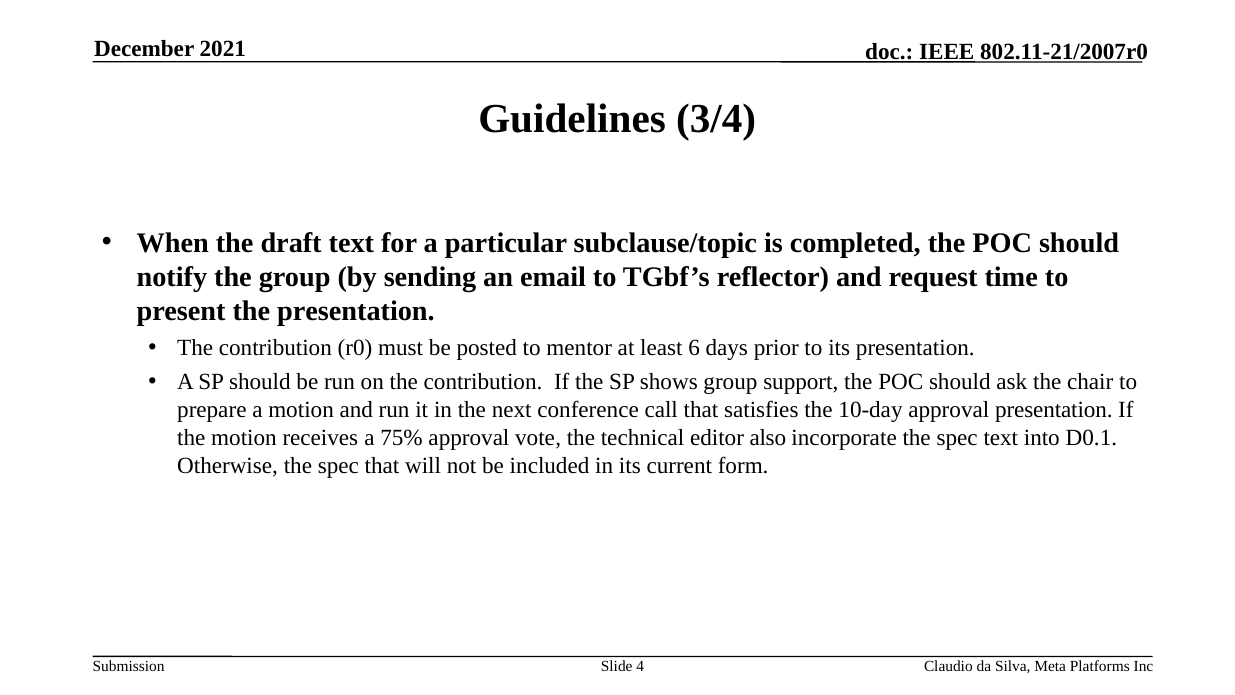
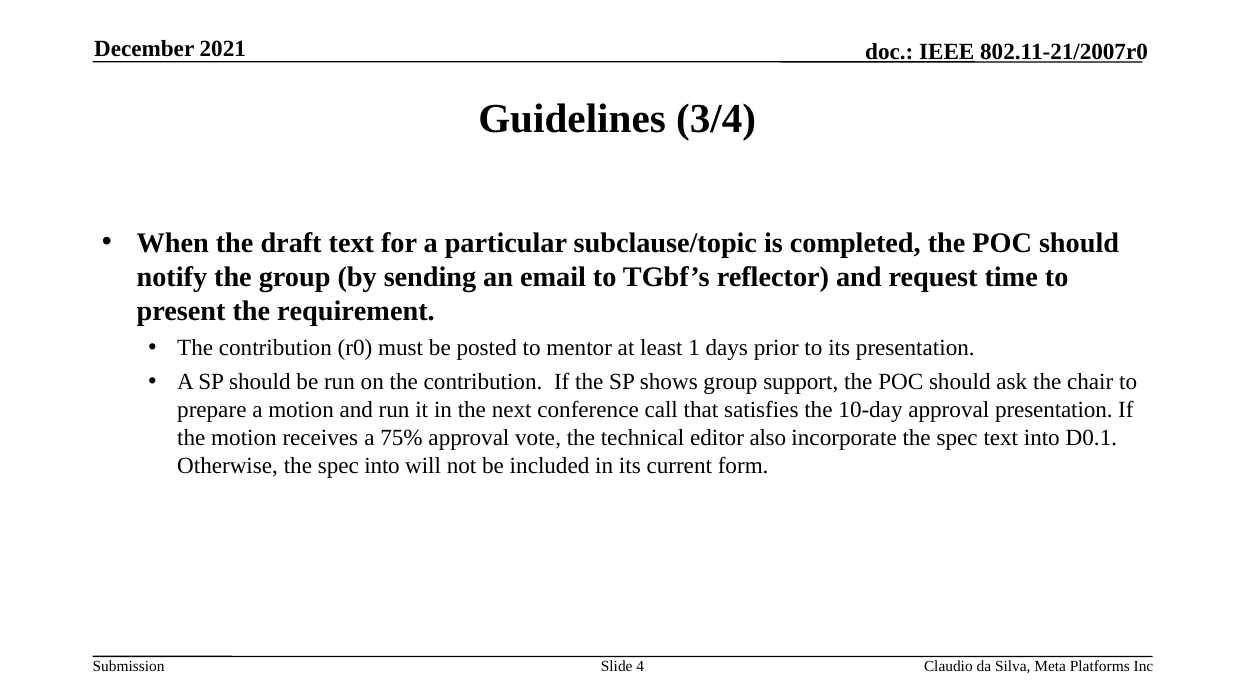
the presentation: presentation -> requirement
6: 6 -> 1
spec that: that -> into
